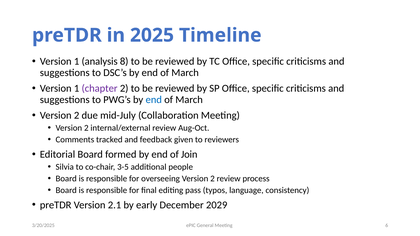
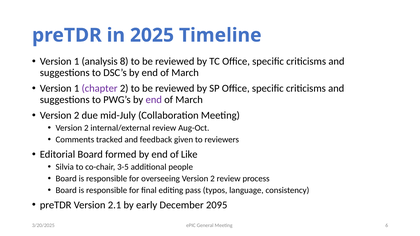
end at (154, 100) colour: blue -> purple
Join: Join -> Like
2029: 2029 -> 2095
